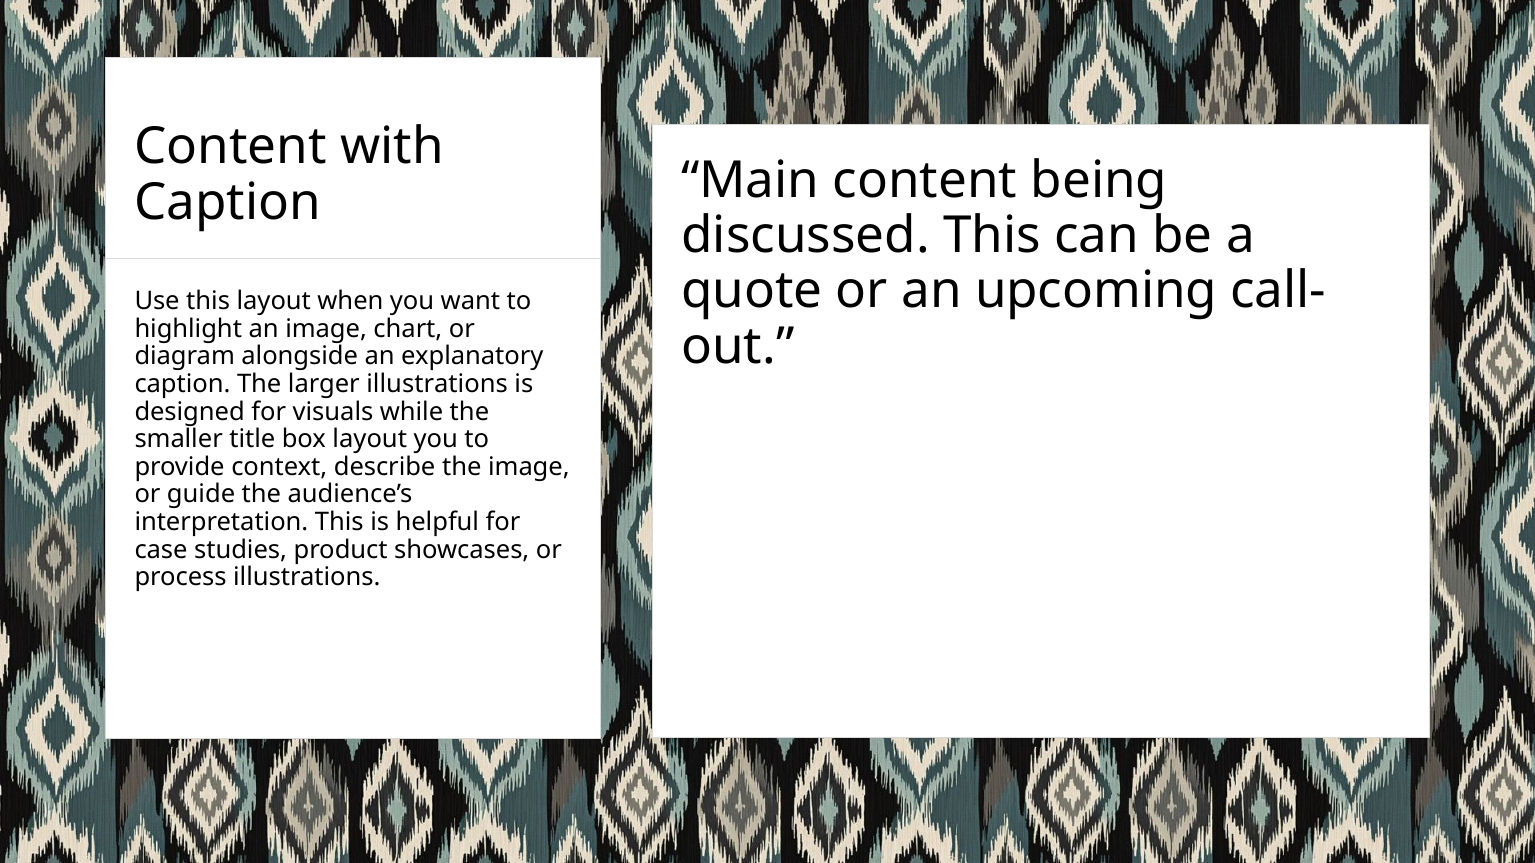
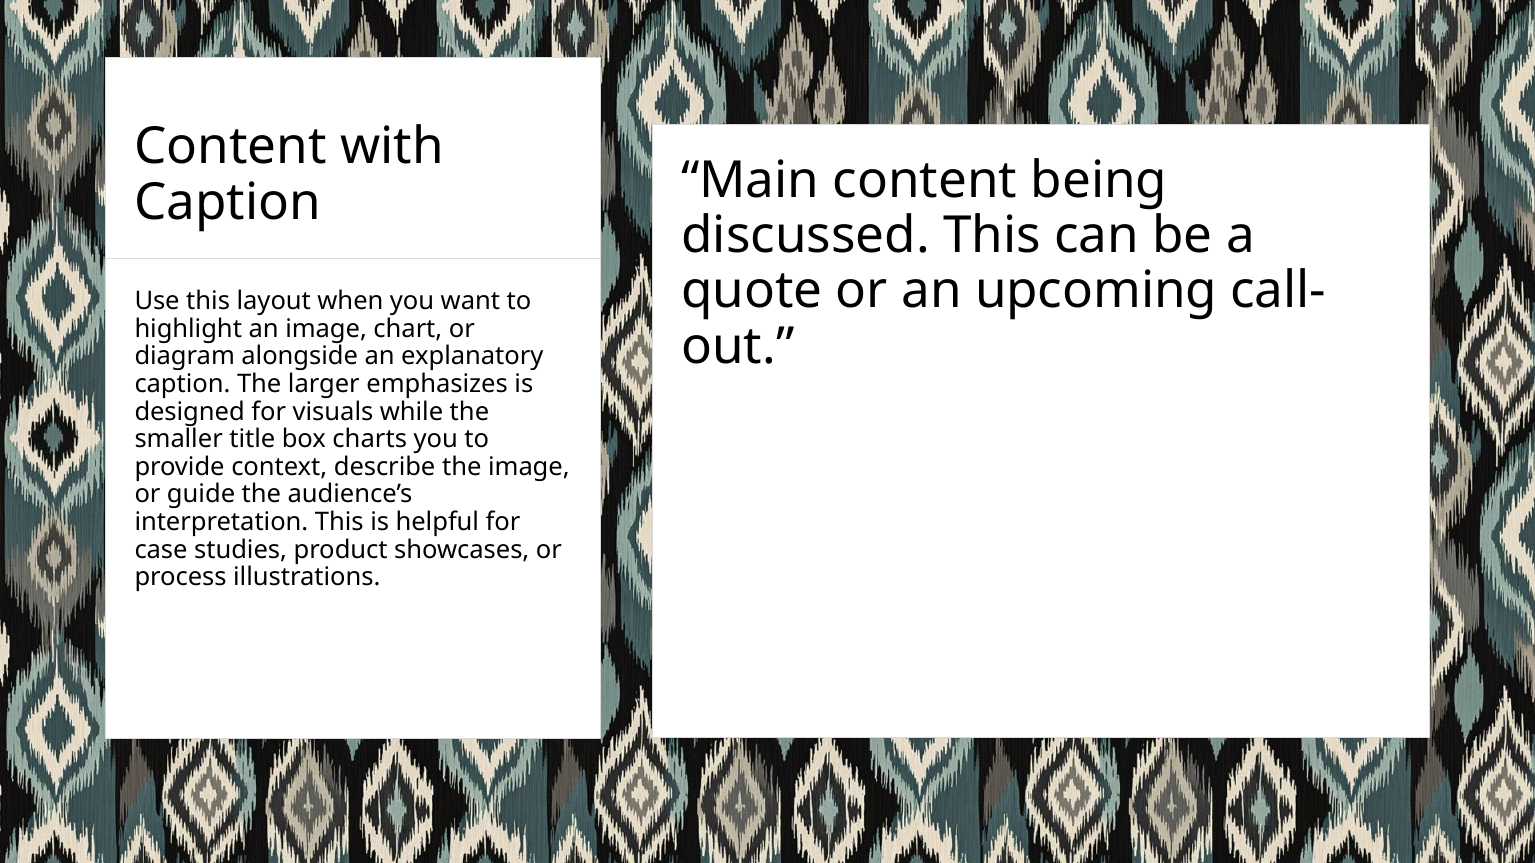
larger illustrations: illustrations -> emphasizes
box layout: layout -> charts
